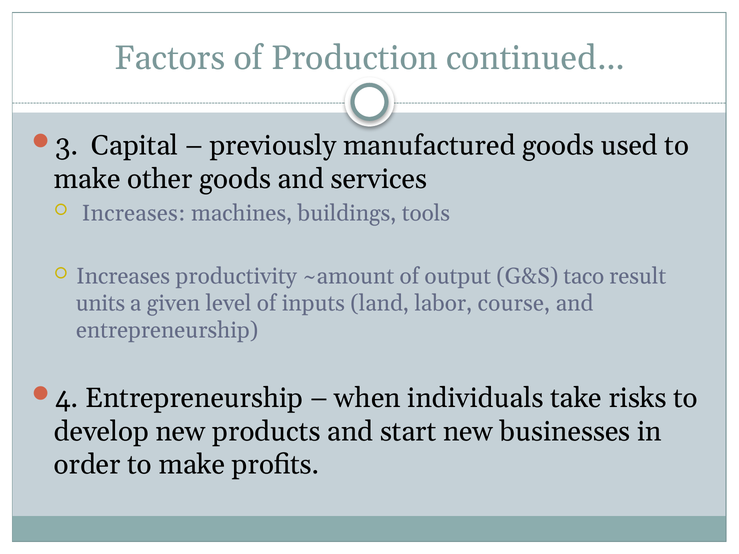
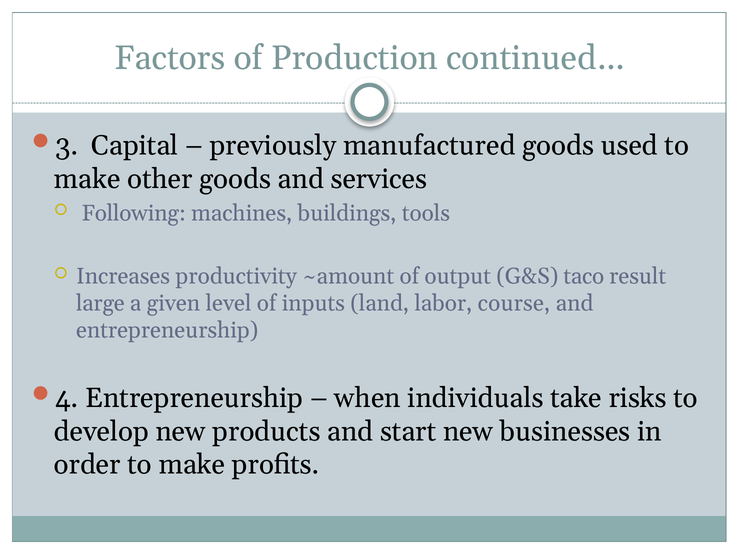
Increases at (133, 213): Increases -> Following
units: units -> large
